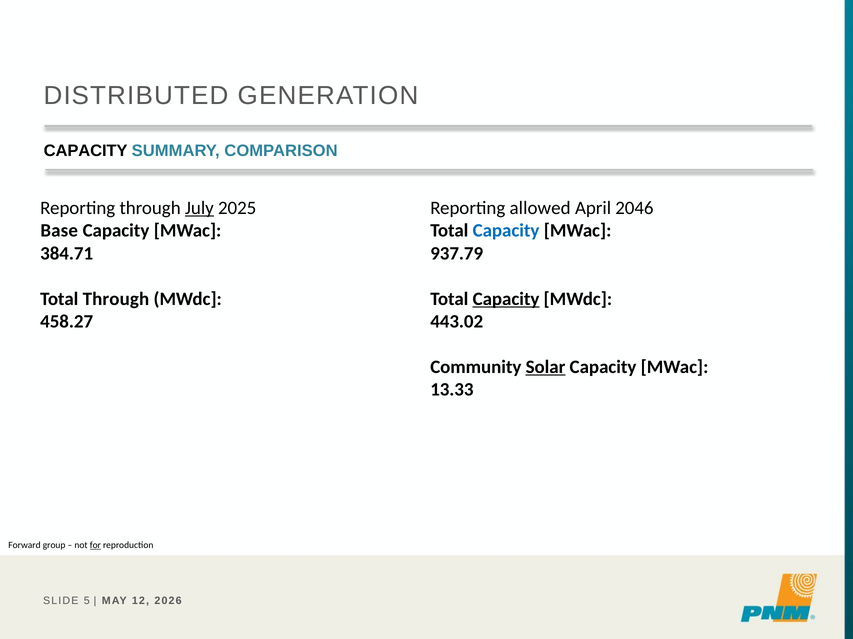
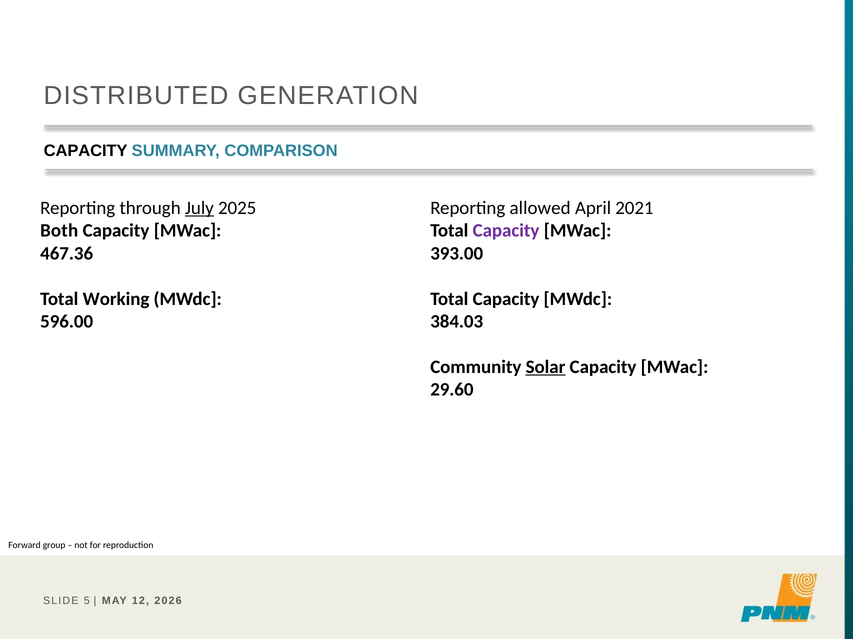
2046: 2046 -> 2021
Base: Base -> Both
Capacity at (506, 231) colour: blue -> purple
384.71: 384.71 -> 467.36
937.79: 937.79 -> 393.00
Total Through: Through -> Working
Capacity at (506, 299) underline: present -> none
458.27: 458.27 -> 596.00
443.02: 443.02 -> 384.03
13.33: 13.33 -> 29.60
for underline: present -> none
